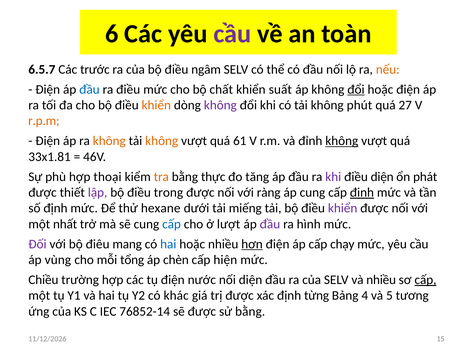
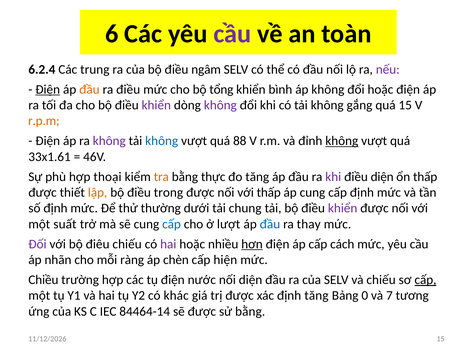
6.5.7: 6.5.7 -> 6.2.4
trước: trước -> trung
nếu colour: orange -> purple
Điện at (48, 89) underline: none -> present
đầu at (89, 89) colour: blue -> orange
chất: chất -> tổng
suất: suất -> bình
đổi at (356, 89) underline: present -> none
khiển at (156, 105) colour: orange -> purple
phút: phút -> gắng
quá 27: 27 -> 15
không at (109, 141) colour: orange -> purple
không at (162, 141) colour: orange -> blue
61: 61 -> 88
33x1.81: 33x1.81 -> 33x1.61
ổn phát: phát -> thấp
lập colour: purple -> orange
với ràng: ràng -> thấp
định at (362, 192) underline: present -> none
hexane: hexane -> thường
miếng: miếng -> chung
nhất: nhất -> suất
đầu at (270, 224) colour: purple -> blue
hình: hình -> thay
điêu mang: mang -> chiếu
hai at (168, 244) colour: blue -> purple
chạy: chạy -> cách
vùng: vùng -> nhãn
tổng: tổng -> ràng
và nhiều: nhiều -> chiếu
định từng: từng -> tăng
4: 4 -> 0
5: 5 -> 7
76852-14: 76852-14 -> 84464-14
